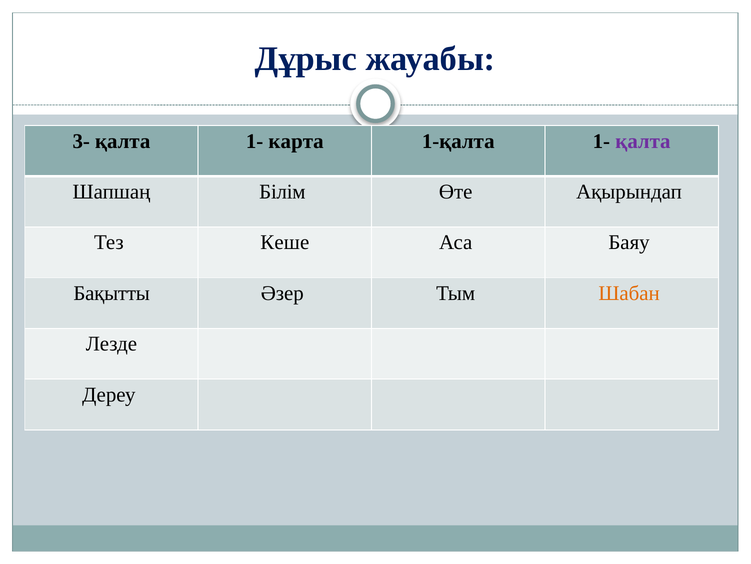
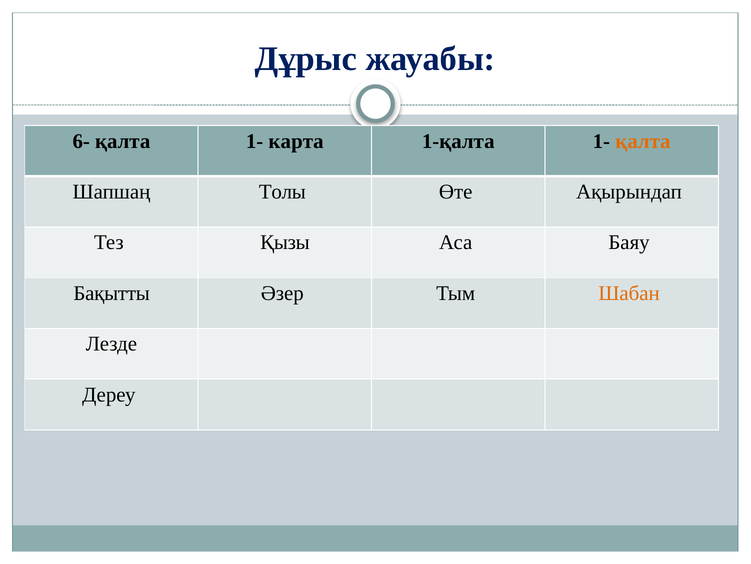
3-: 3- -> 6-
қалта at (643, 141) colour: purple -> orange
Білім: Білім -> Толы
Кеше: Кеше -> Қызы
